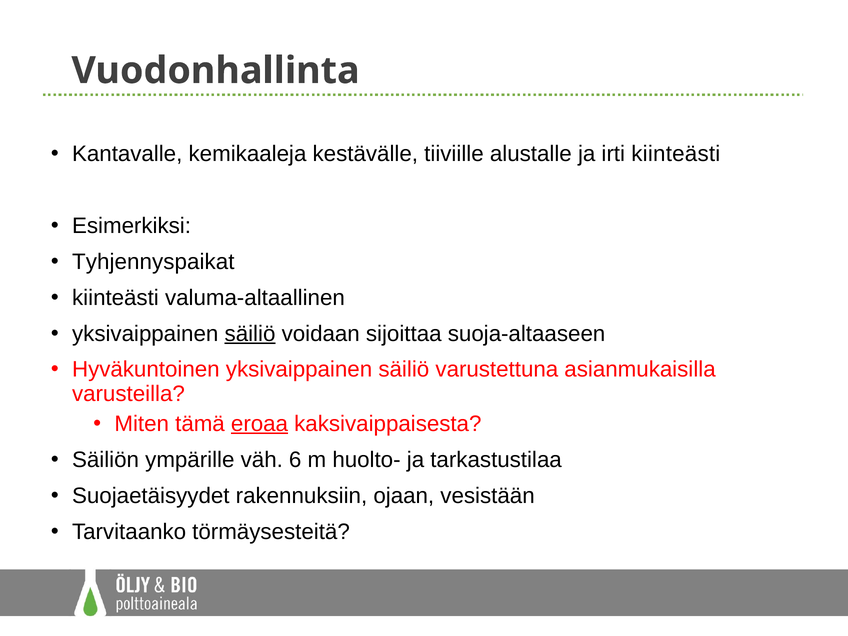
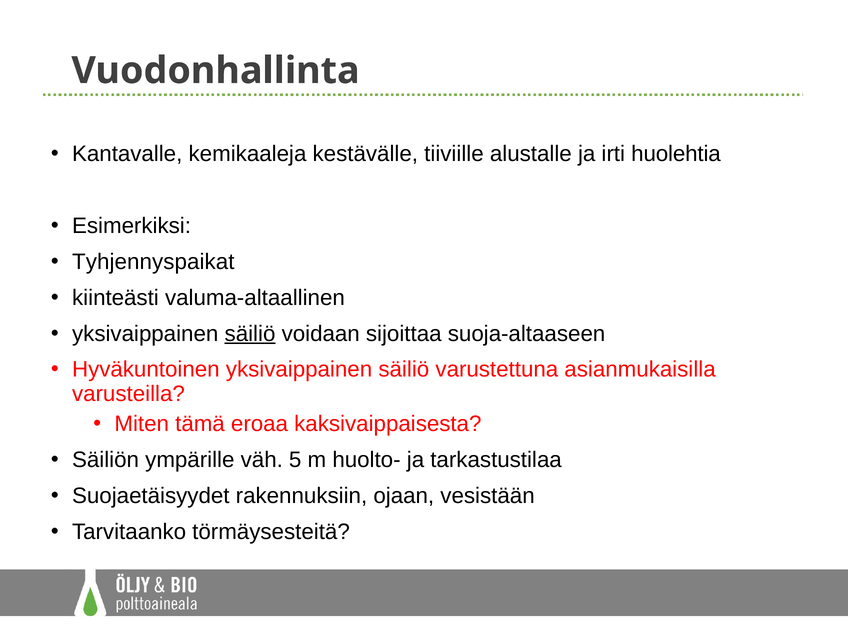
irti kiinteästi: kiinteästi -> huolehtia
eroaa underline: present -> none
6: 6 -> 5
